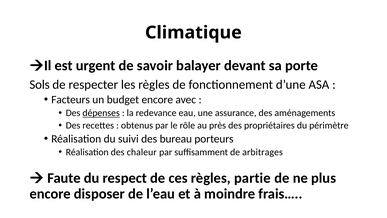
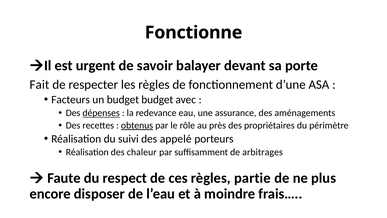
Climatique: Climatique -> Fonctionne
Sols: Sols -> Fait
budget encore: encore -> budget
obtenus underline: none -> present
bureau: bureau -> appelé
